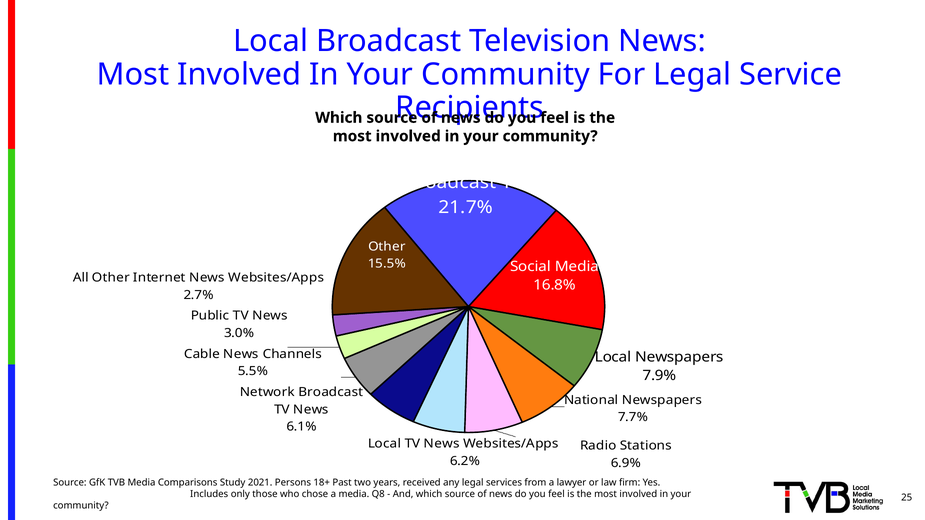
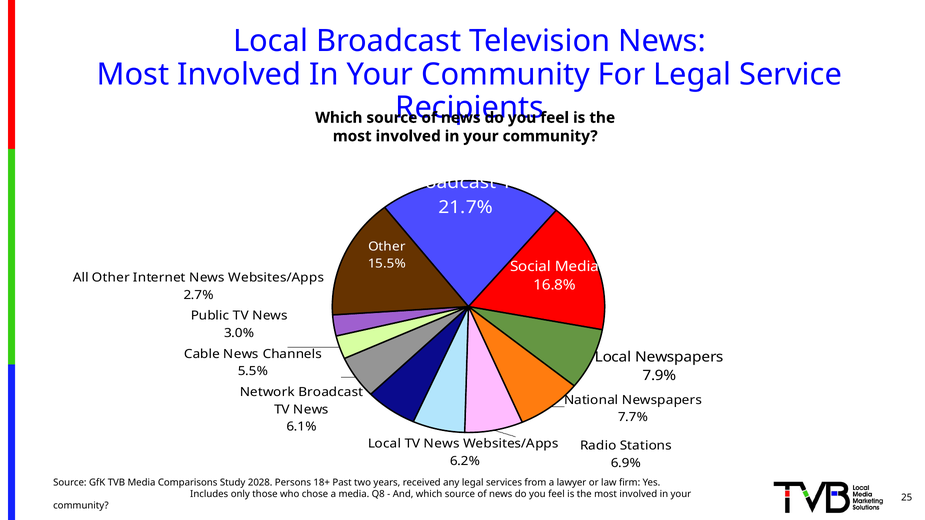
2021: 2021 -> 2028
